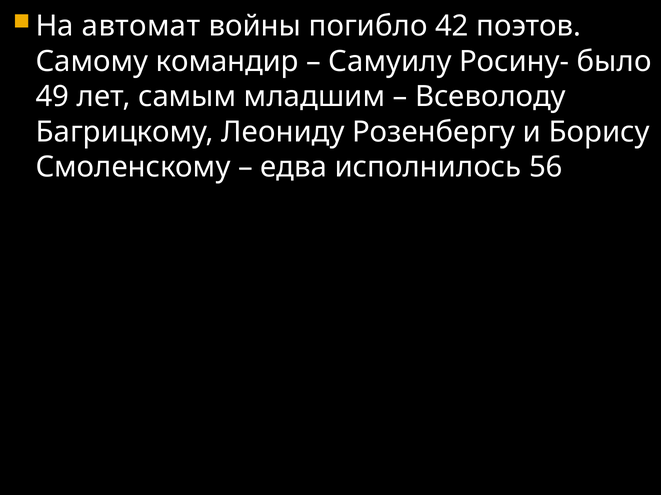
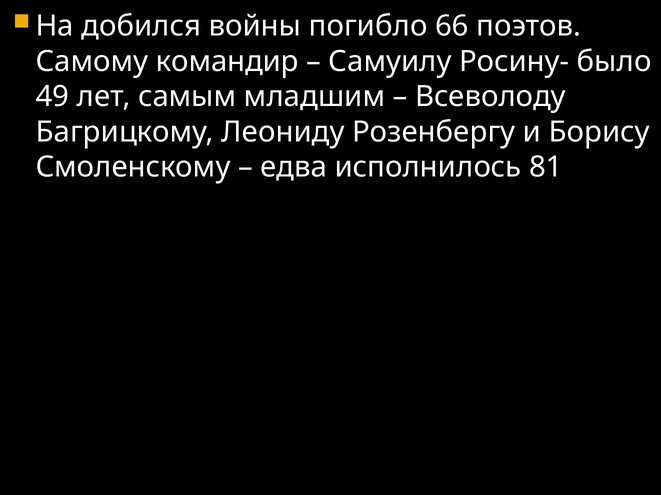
автомат: автомат -> добился
42: 42 -> 66
56: 56 -> 81
